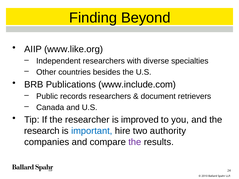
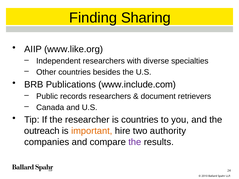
Beyond: Beyond -> Sharing
is improved: improved -> countries
research: research -> outreach
important colour: blue -> orange
